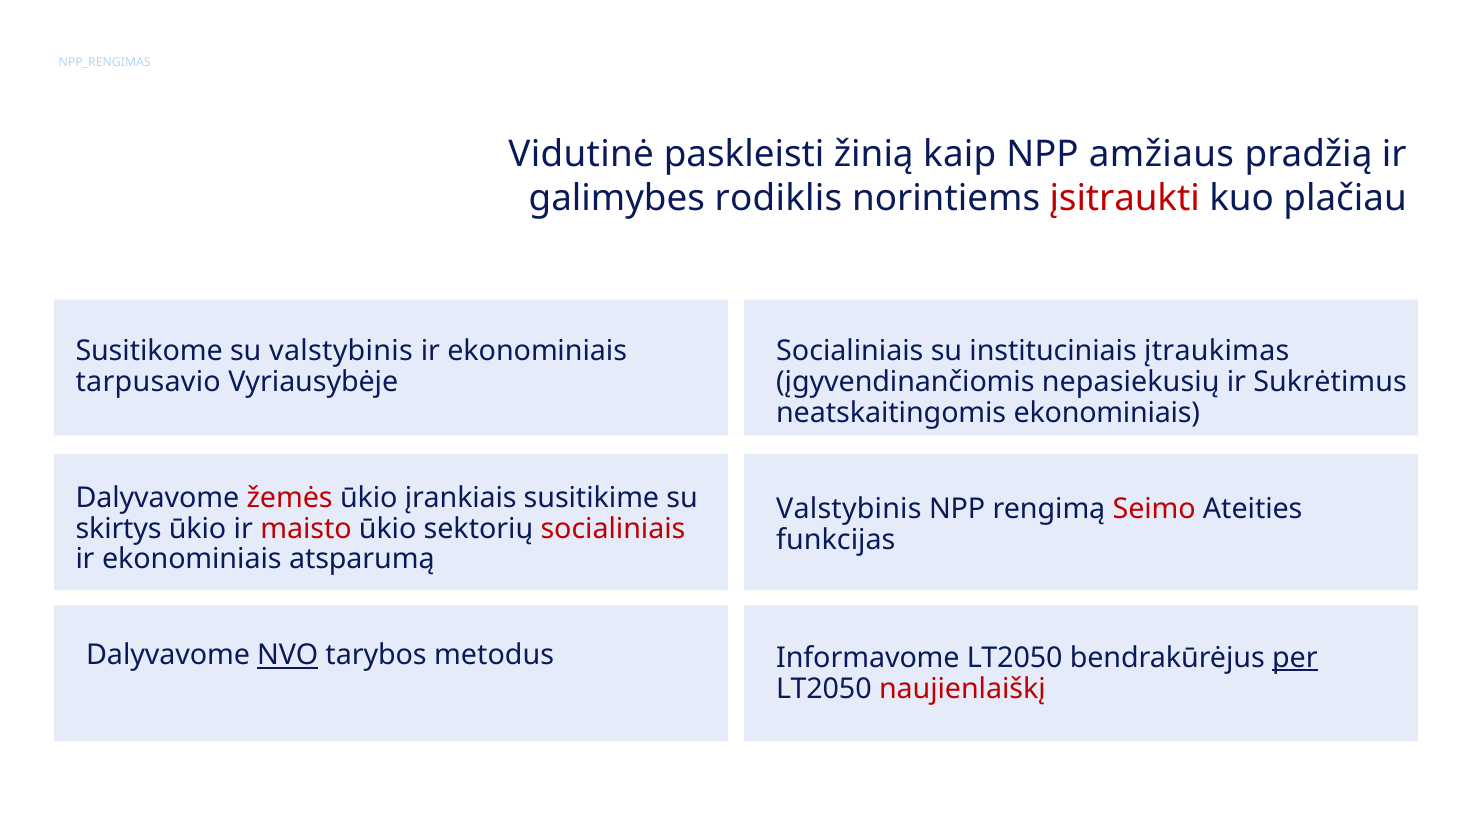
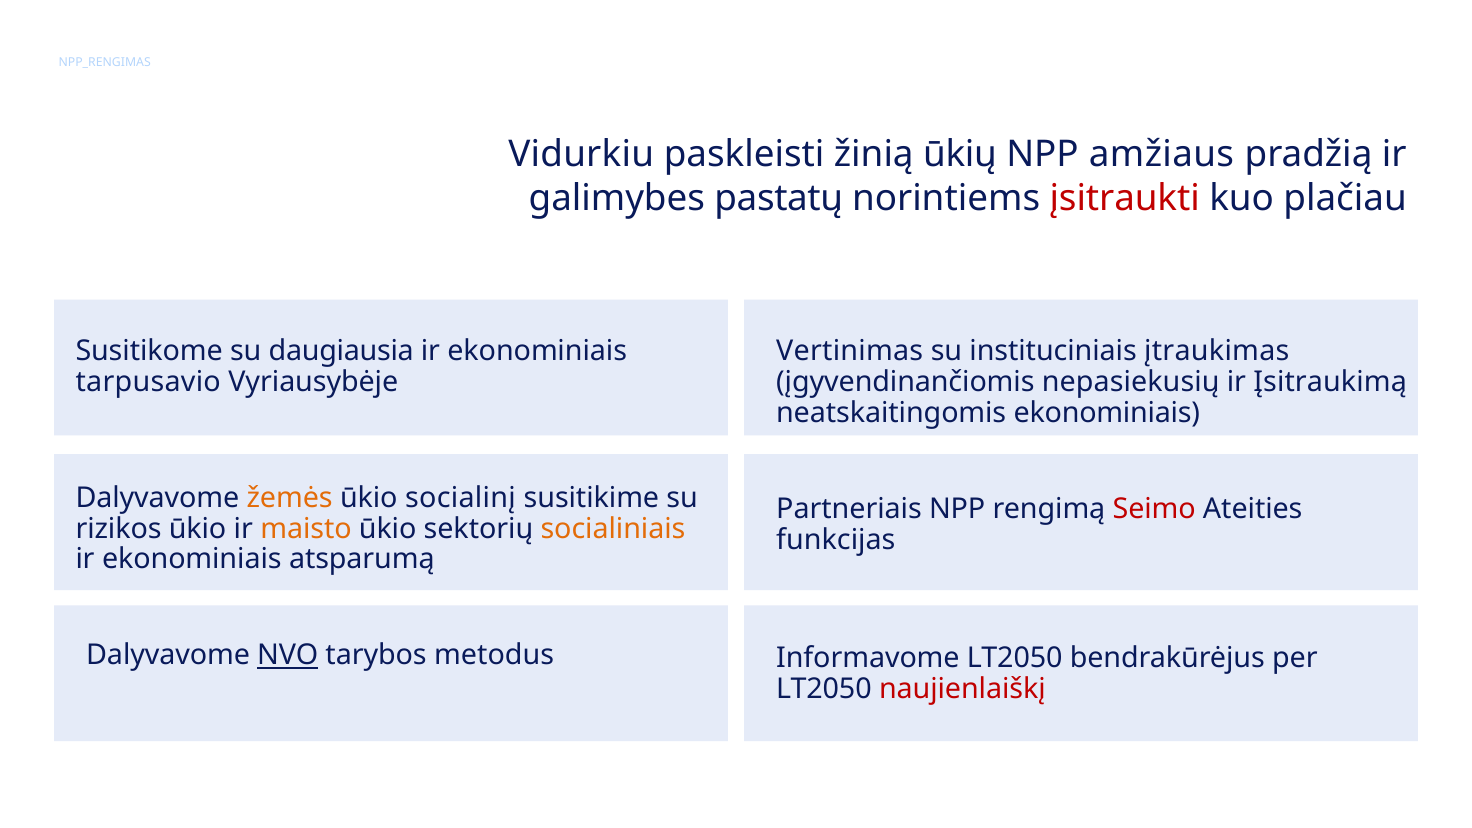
Vidutinė: Vidutinė -> Vidurkiu
kaip: kaip -> ūkių
rodiklis: rodiklis -> pastatų
su valstybinis: valstybinis -> daugiausia
Socialiniais at (850, 351): Socialiniais -> Vertinimas
Sukrėtimus: Sukrėtimus -> Įsitraukimą
žemės colour: red -> orange
įrankiais: įrankiais -> socialinį
Valstybinis at (849, 509): Valstybinis -> Partneriais
skirtys: skirtys -> rizikos
maisto colour: red -> orange
socialiniais at (613, 529) colour: red -> orange
per underline: present -> none
